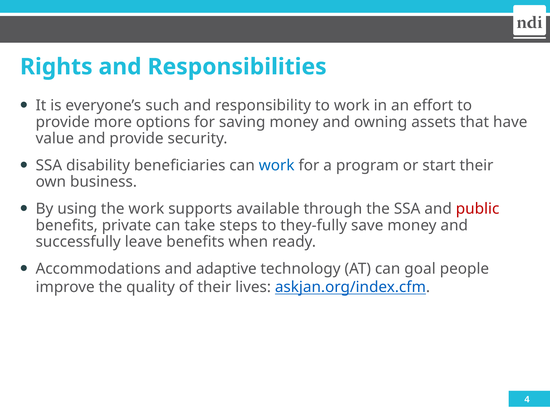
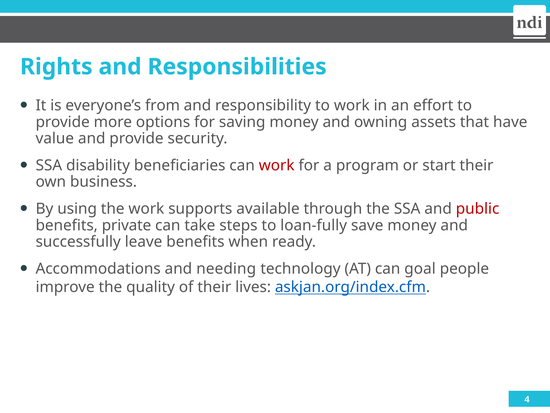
such: such -> from
work at (277, 165) colour: blue -> red
they-fully: they-fully -> loan-fully
adaptive: adaptive -> needing
